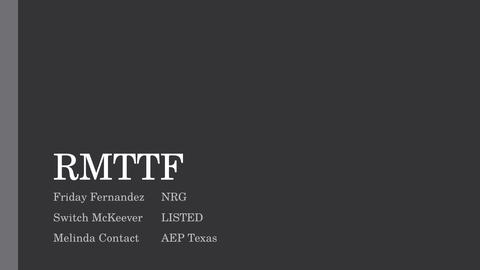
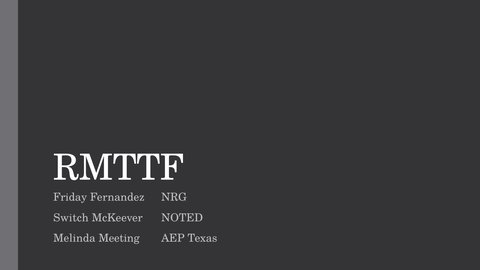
LISTED: LISTED -> NOTED
Contact: Contact -> Meeting
